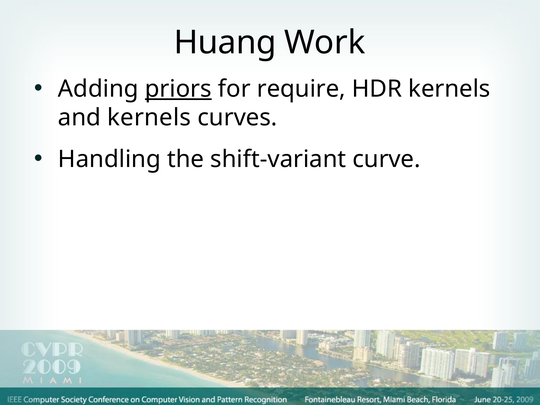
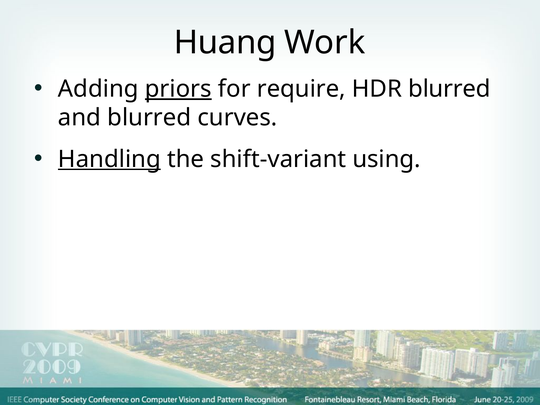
HDR kernels: kernels -> blurred
and kernels: kernels -> blurred
Handling underline: none -> present
curve: curve -> using
